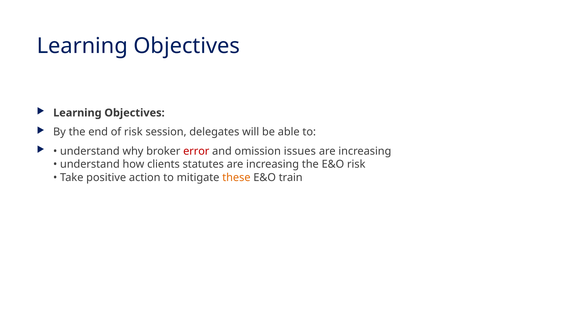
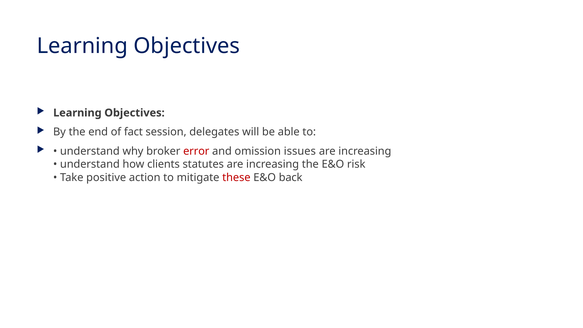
of risk: risk -> fact
these colour: orange -> red
train: train -> back
